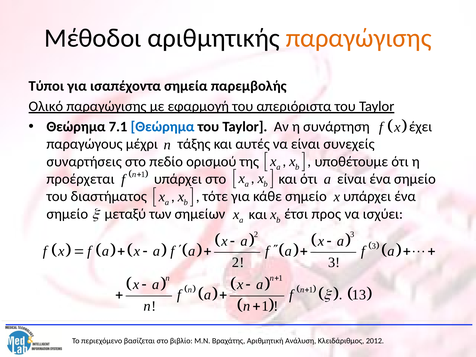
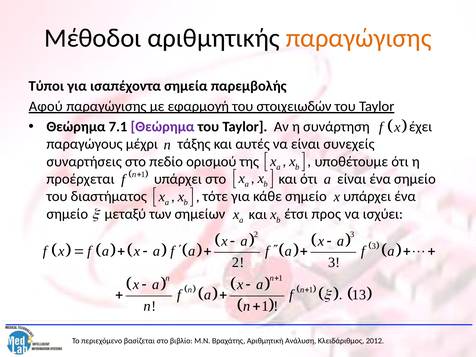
Ολικό: Ολικό -> Αφού
απεριόριστα: απεριόριστα -> στοιχειωδών
Θεώρημα at (163, 127) colour: blue -> purple
